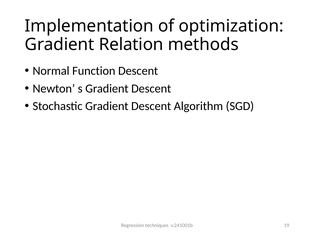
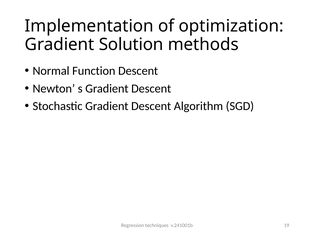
Relation: Relation -> Solution
